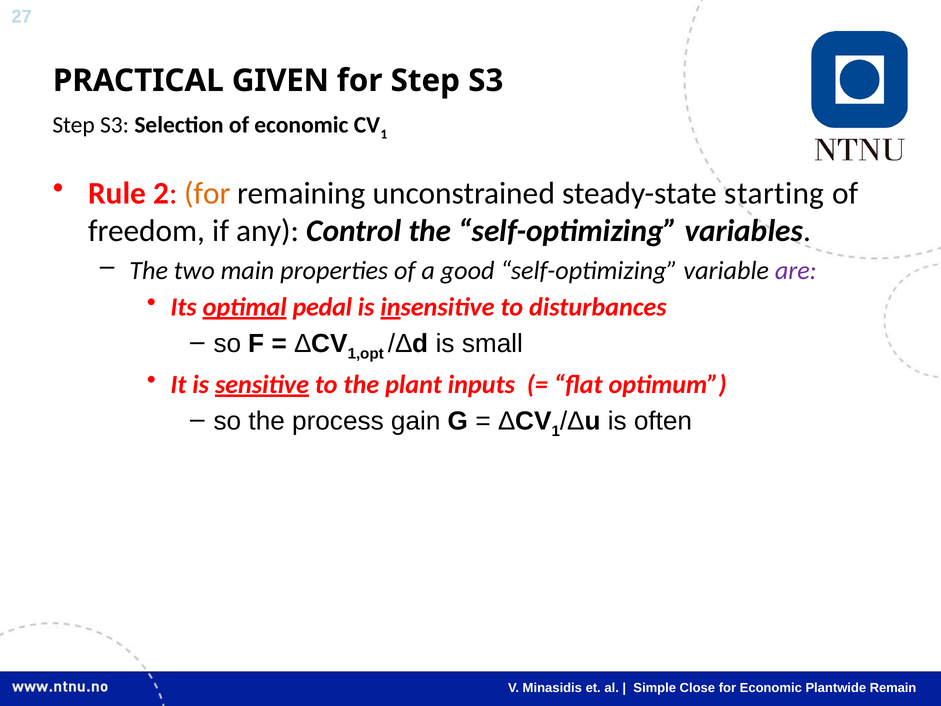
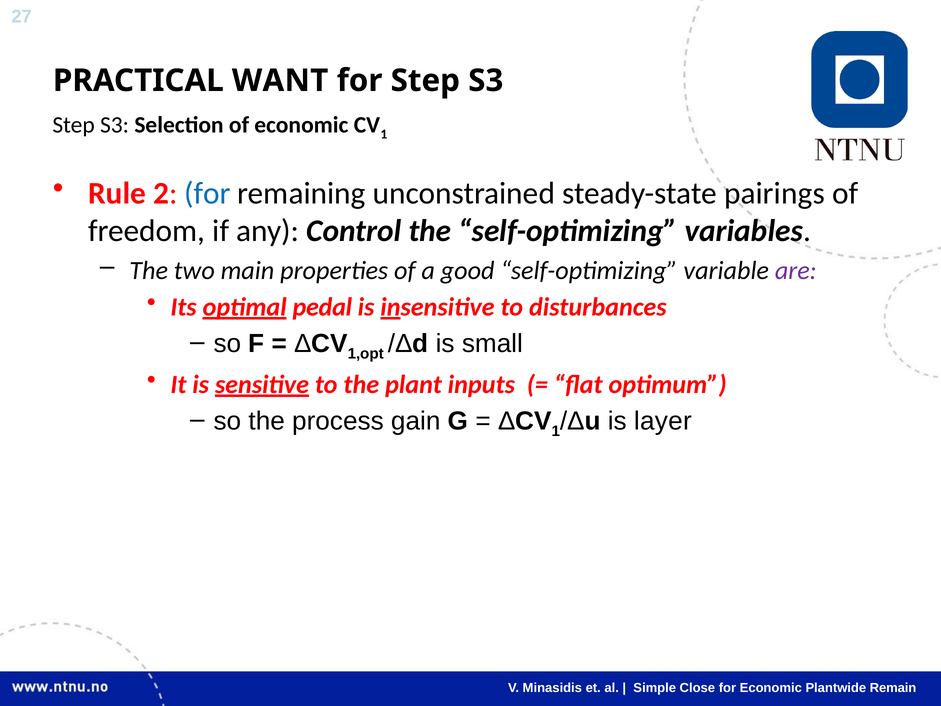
GIVEN: GIVEN -> WANT
for at (207, 193) colour: orange -> blue
starting: starting -> pairings
often: often -> layer
